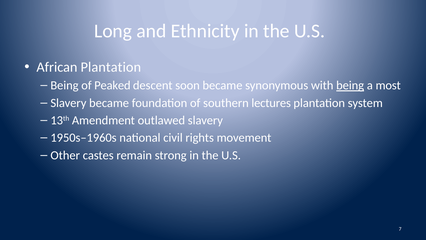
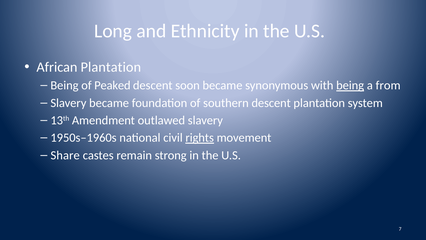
most: most -> from
southern lectures: lectures -> descent
rights underline: none -> present
Other: Other -> Share
